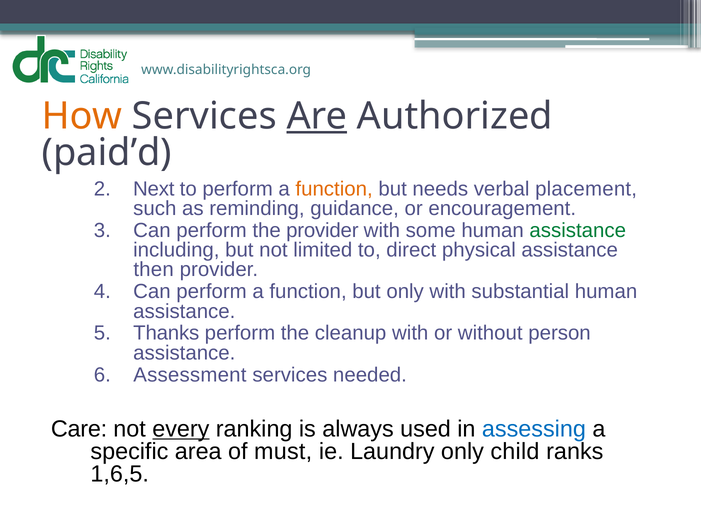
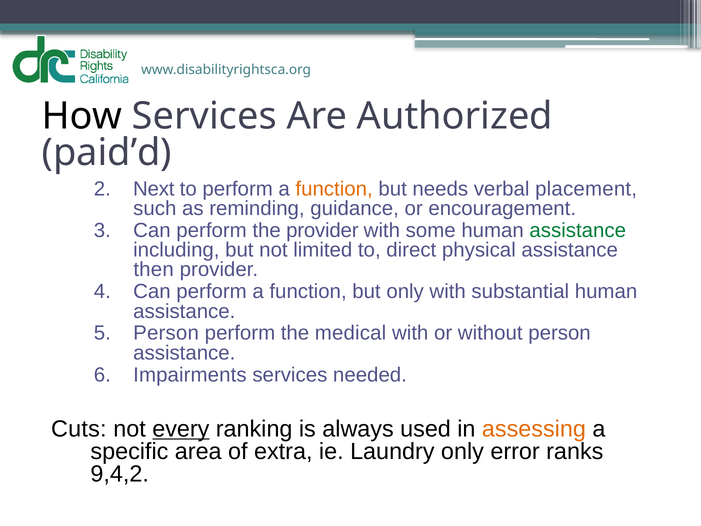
How colour: orange -> black
Are underline: present -> none
Thanks at (166, 333): Thanks -> Person
cleanup: cleanup -> medical
Assessment: Assessment -> Impairments
Care: Care -> Cuts
assessing colour: blue -> orange
must: must -> extra
child: child -> error
1,6,5: 1,6,5 -> 9,4,2
